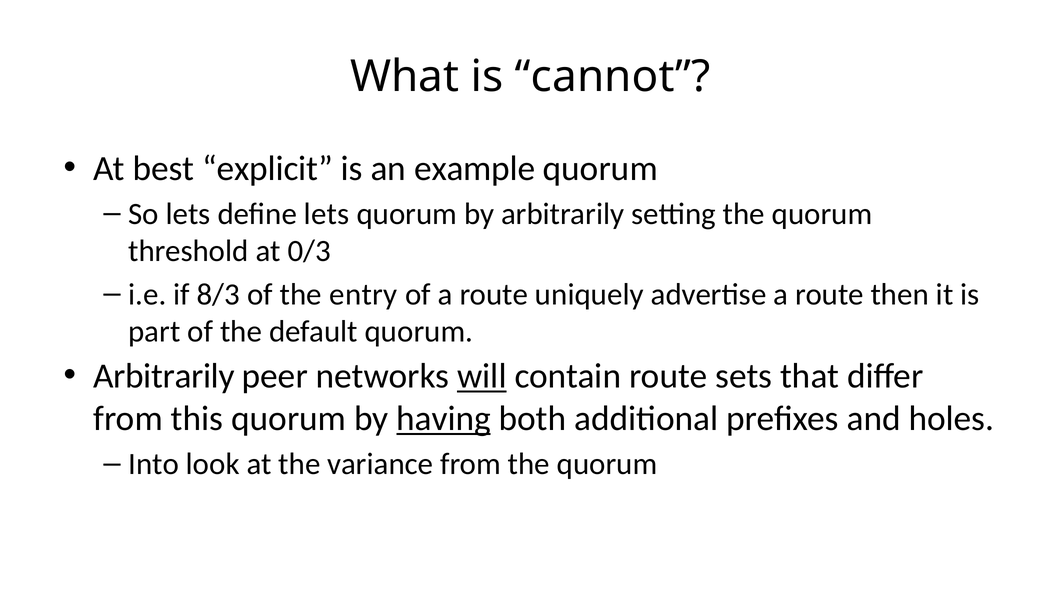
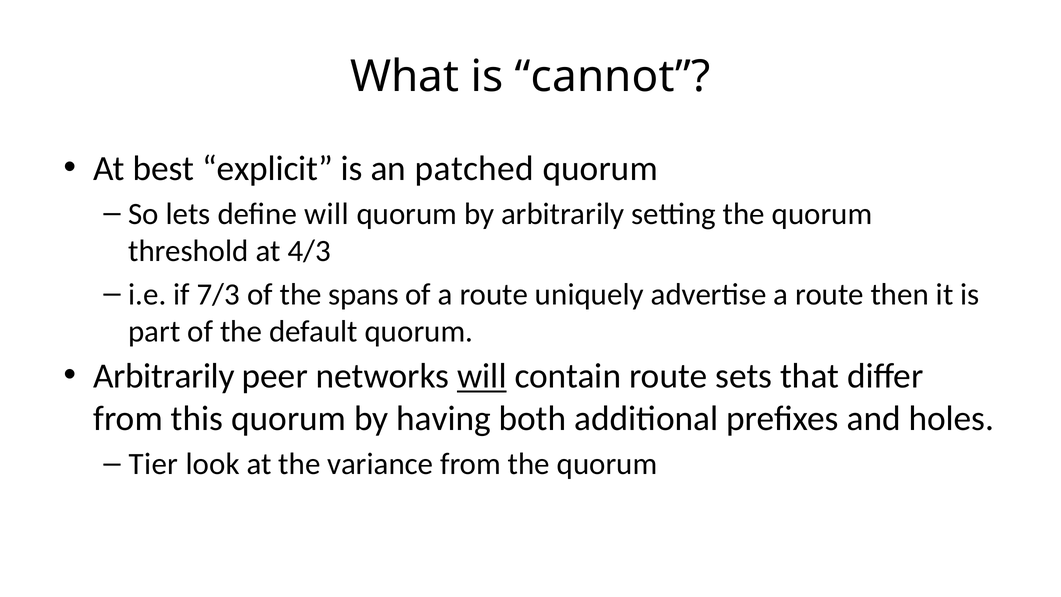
example: example -> patched
define lets: lets -> will
0/3: 0/3 -> 4/3
8/3: 8/3 -> 7/3
entry: entry -> spans
having underline: present -> none
Into: Into -> Tier
